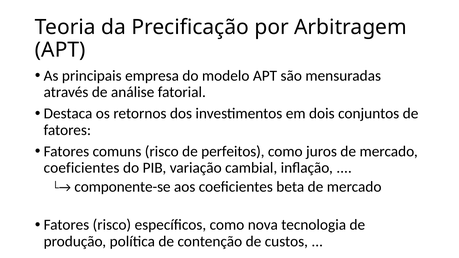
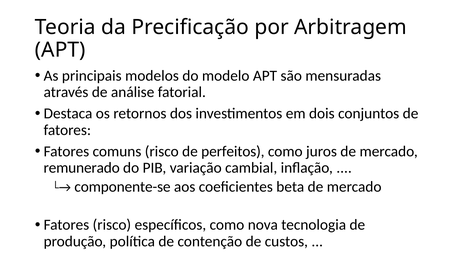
empresa: empresa -> modelos
coeficientes at (82, 168): coeficientes -> remunerado
